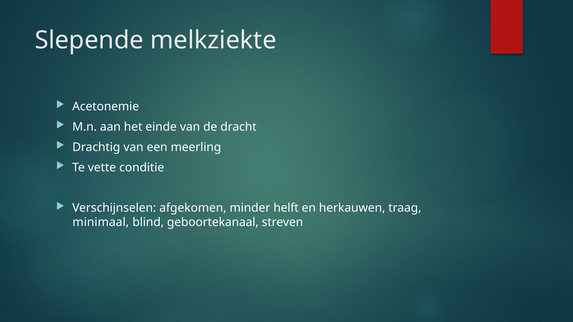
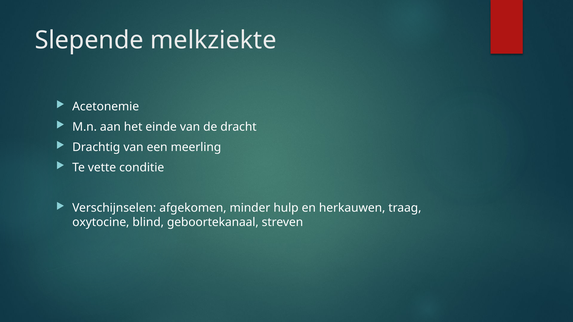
helft: helft -> hulp
minimaal: minimaal -> oxytocine
